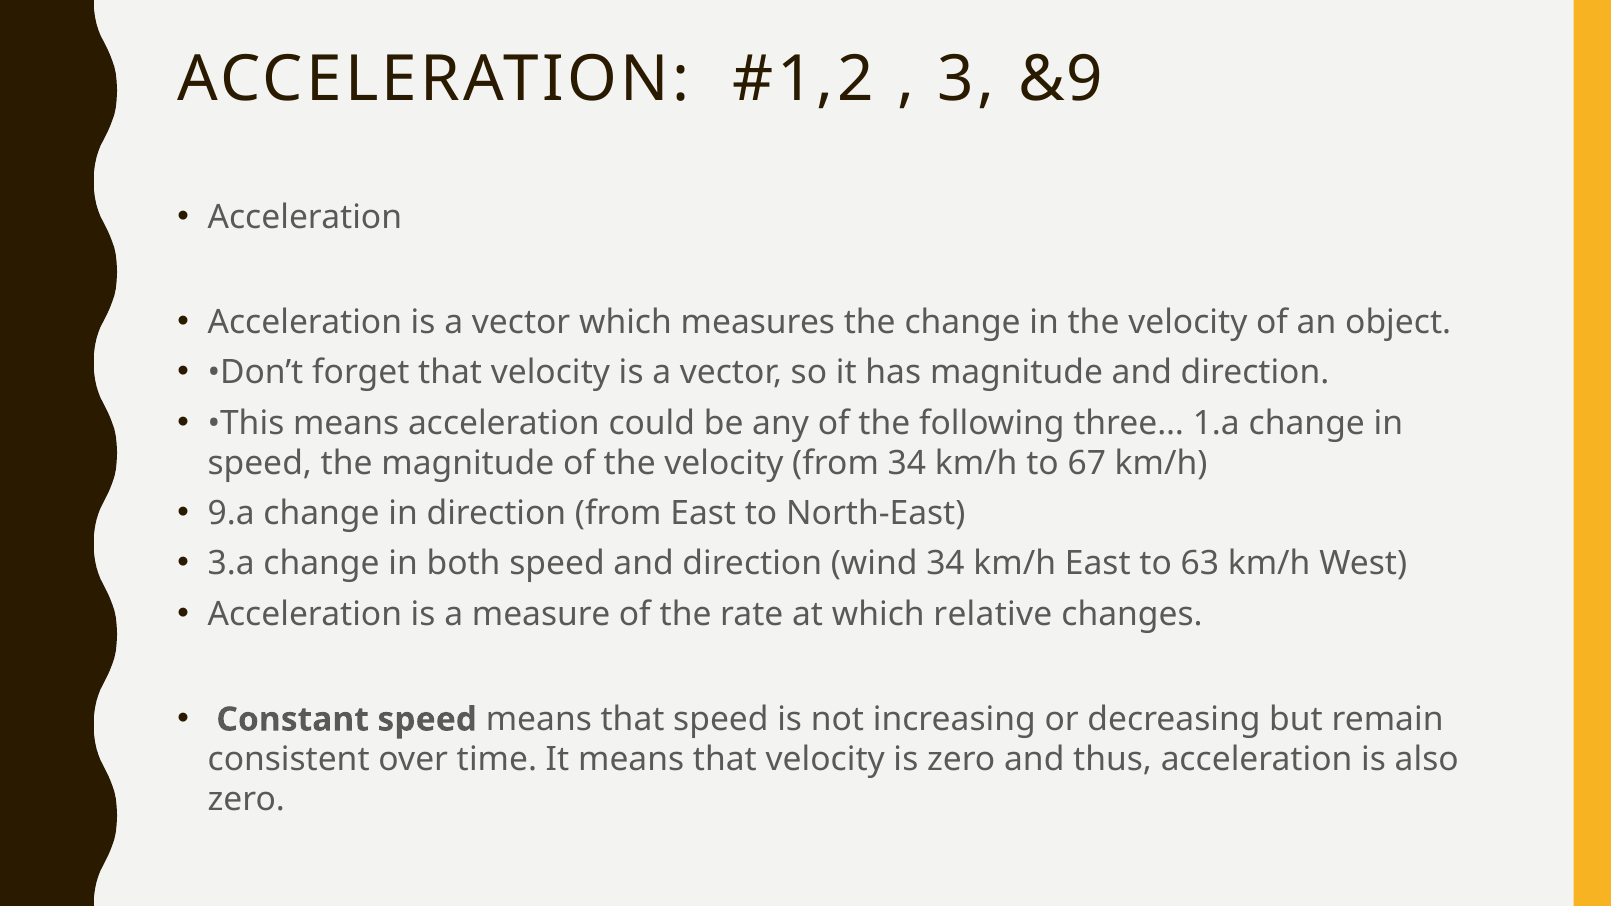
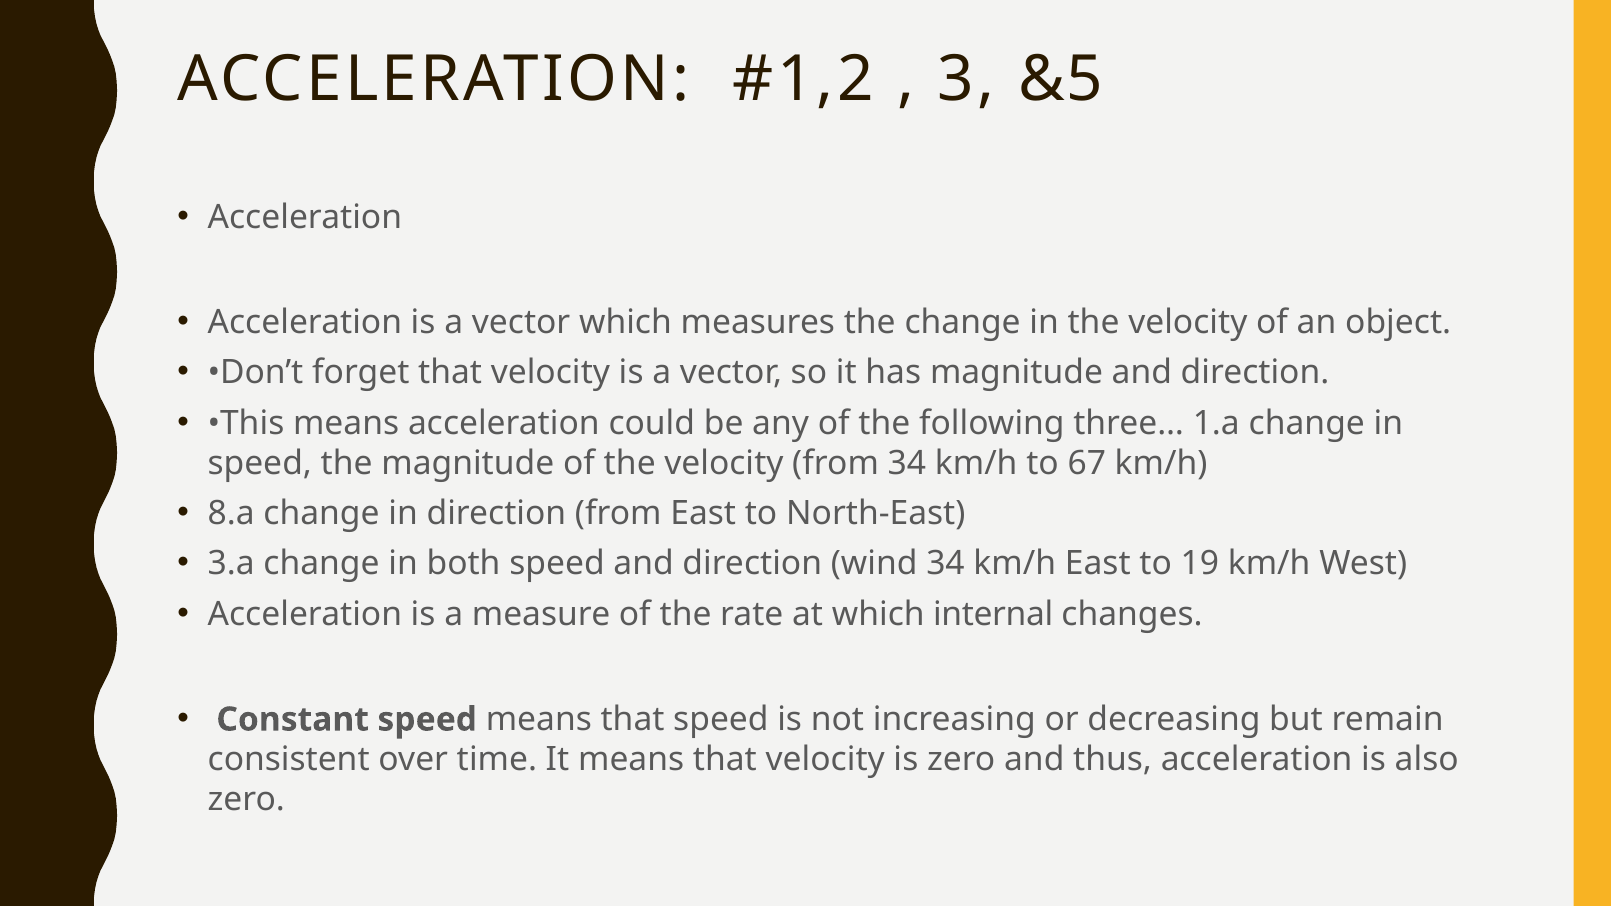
&9: &9 -> &5
9.a: 9.a -> 8.a
63: 63 -> 19
relative: relative -> internal
